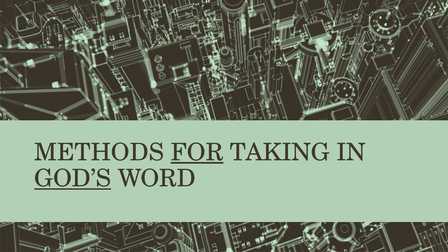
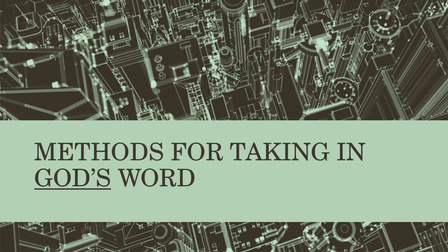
FOR underline: present -> none
